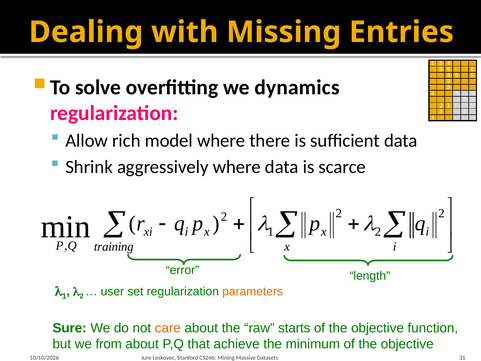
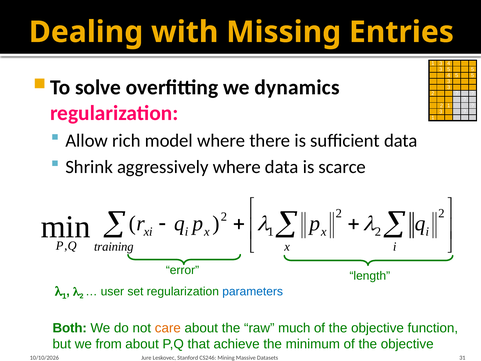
parameters colour: orange -> blue
Sure: Sure -> Both
starts: starts -> much
